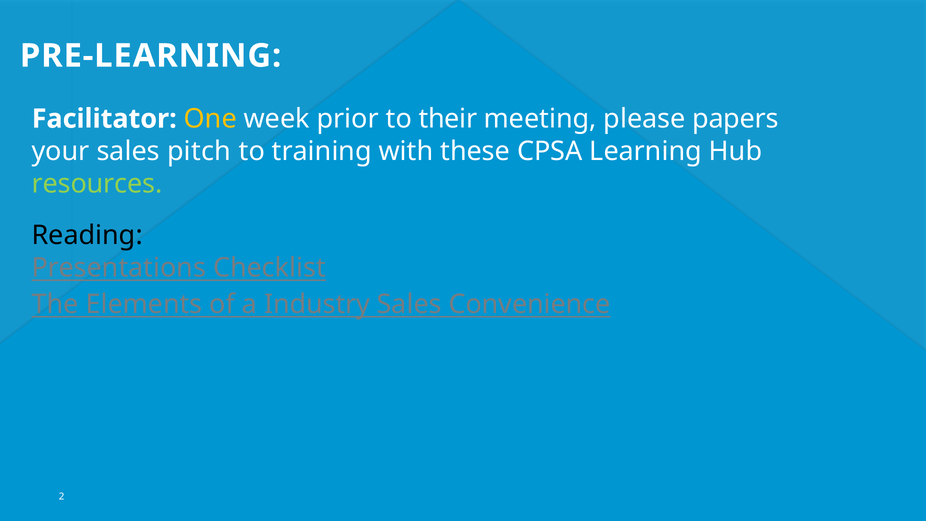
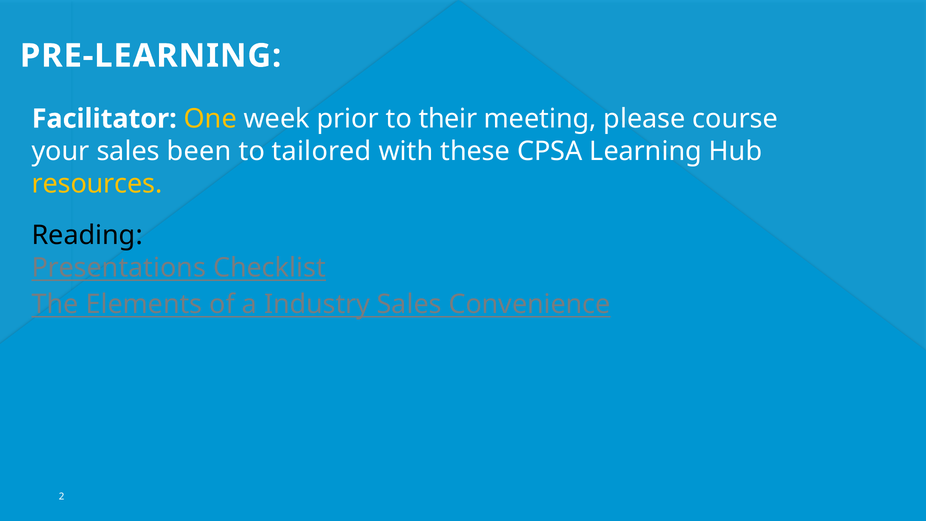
papers: papers -> course
pitch: pitch -> been
training: training -> tailored
resources colour: light green -> yellow
